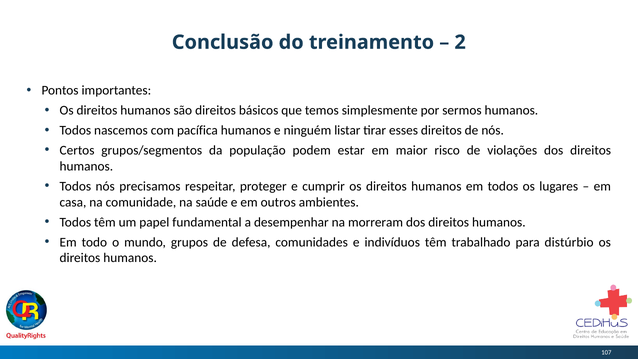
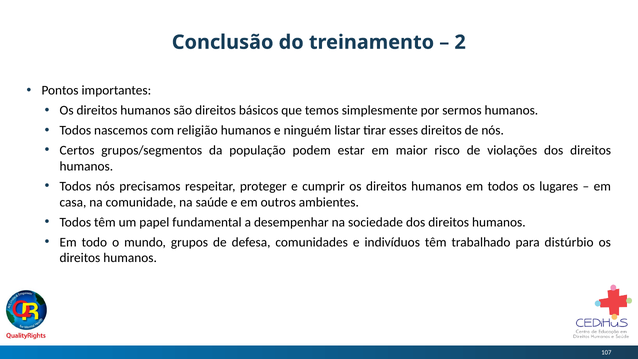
pacífica: pacífica -> religião
morreram: morreram -> sociedade
